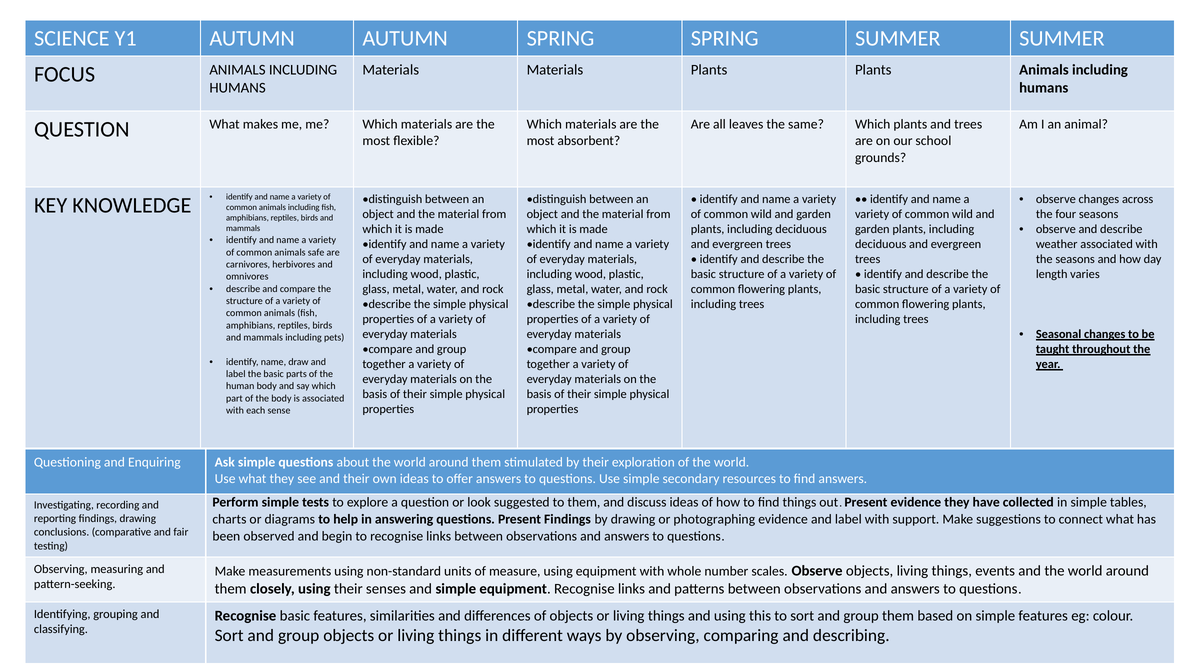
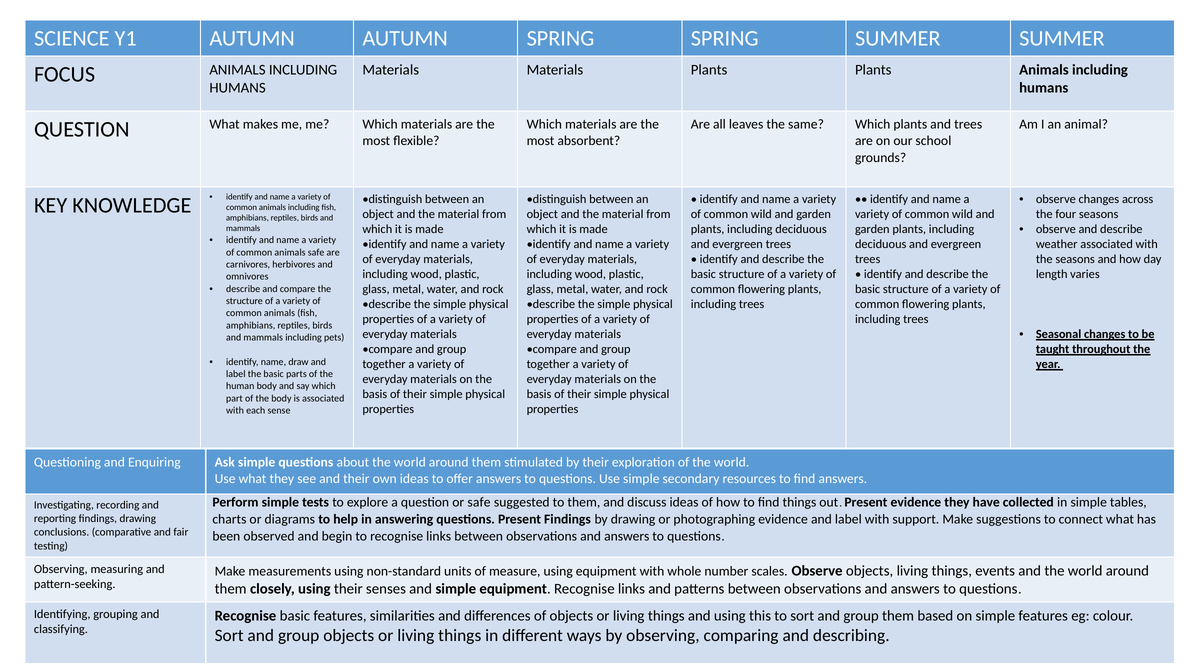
or look: look -> safe
